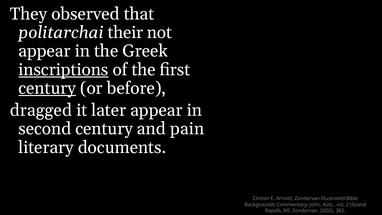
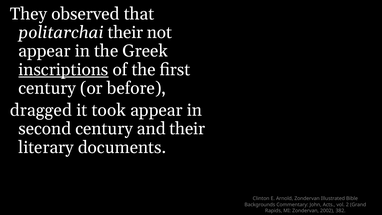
century at (47, 88) underline: present -> none
later: later -> took
and pain: pain -> their
